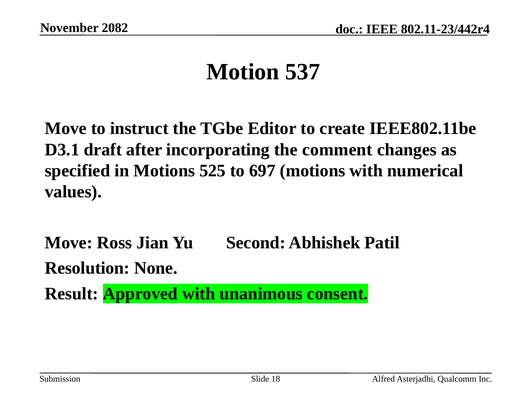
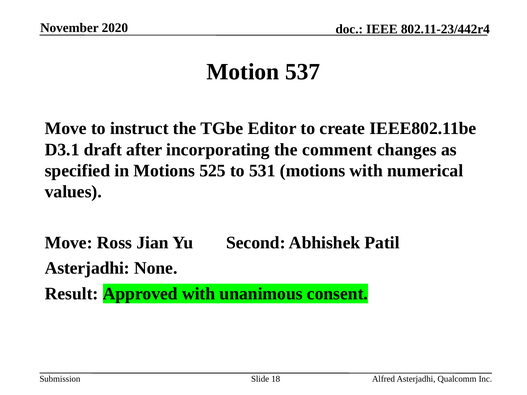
2082: 2082 -> 2020
697: 697 -> 531
Resolution at (87, 268): Resolution -> Asterjadhi
